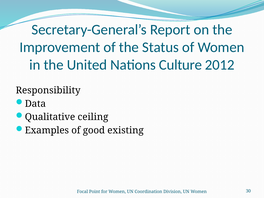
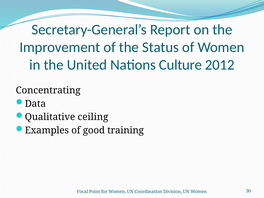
Responsibility: Responsibility -> Concentrating
existing: existing -> training
